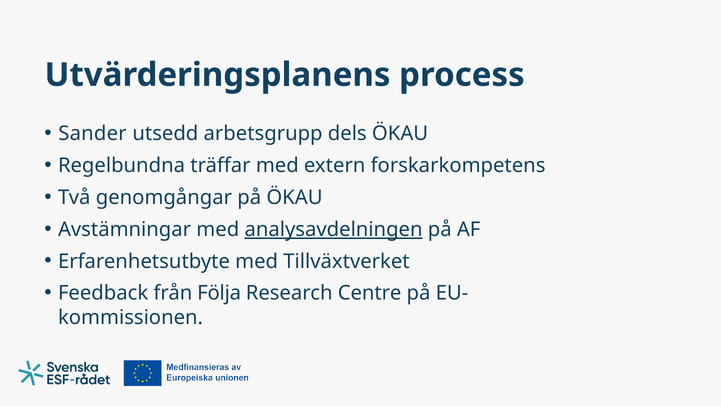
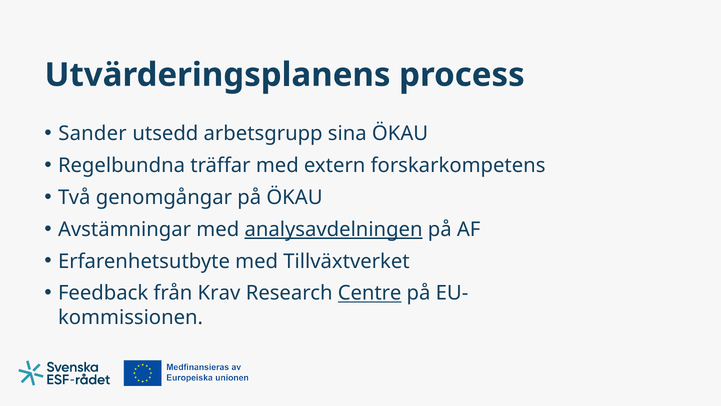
dels: dels -> sina
Följa: Följa -> Krav
Centre underline: none -> present
